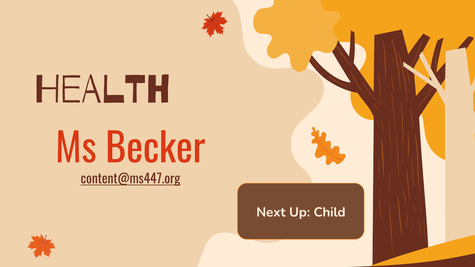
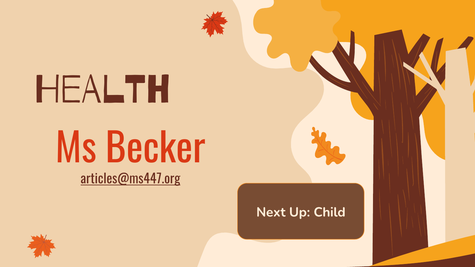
content@ms447.org: content@ms447.org -> articles@ms447.org
